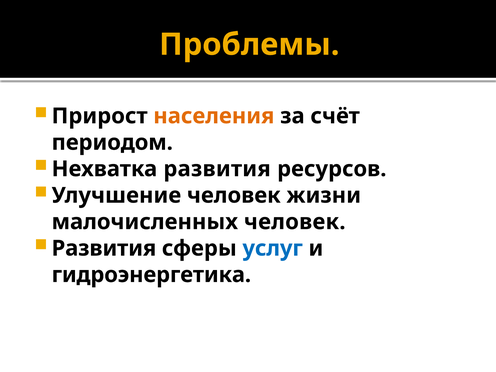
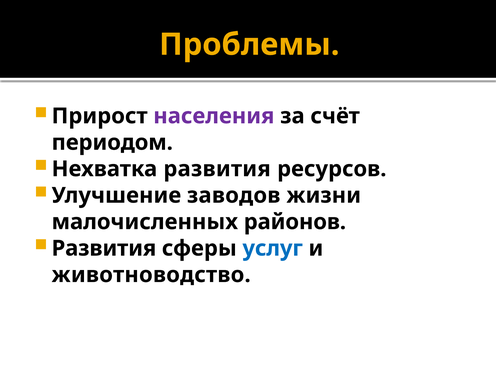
населения colour: orange -> purple
Улучшение человек: человек -> заводов
малочисленных человек: человек -> районов
гидроэнергетика: гидроэнергетика -> животноводство
